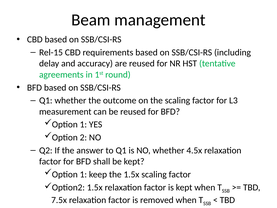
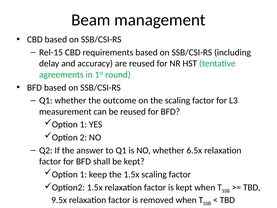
4.5x: 4.5x -> 6.5x
7.5x: 7.5x -> 9.5x
